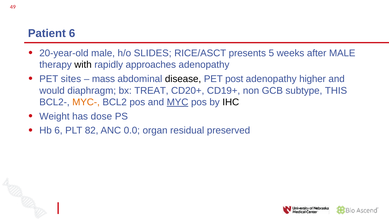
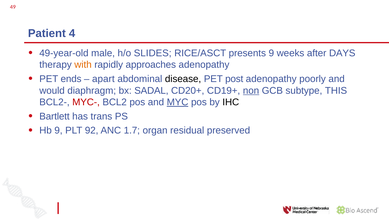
Patient 6: 6 -> 4
20-year-old: 20-year-old -> 49-year-old
presents 5: 5 -> 9
after MALE: MALE -> DAYS
with colour: black -> orange
sites: sites -> ends
mass: mass -> apart
higher: higher -> poorly
TREAT: TREAT -> SADAL
non underline: none -> present
MYC- colour: orange -> red
Weight: Weight -> Bartlett
dose: dose -> trans
Hb 6: 6 -> 9
82: 82 -> 92
0.0: 0.0 -> 1.7
